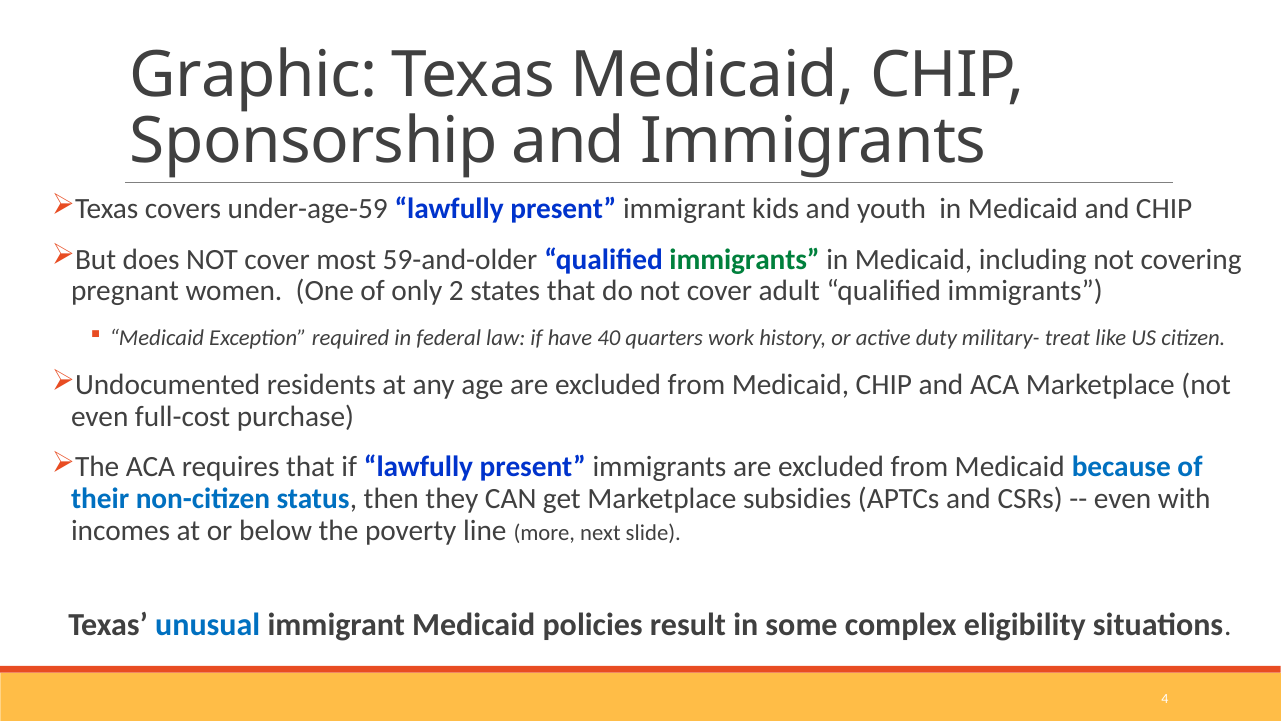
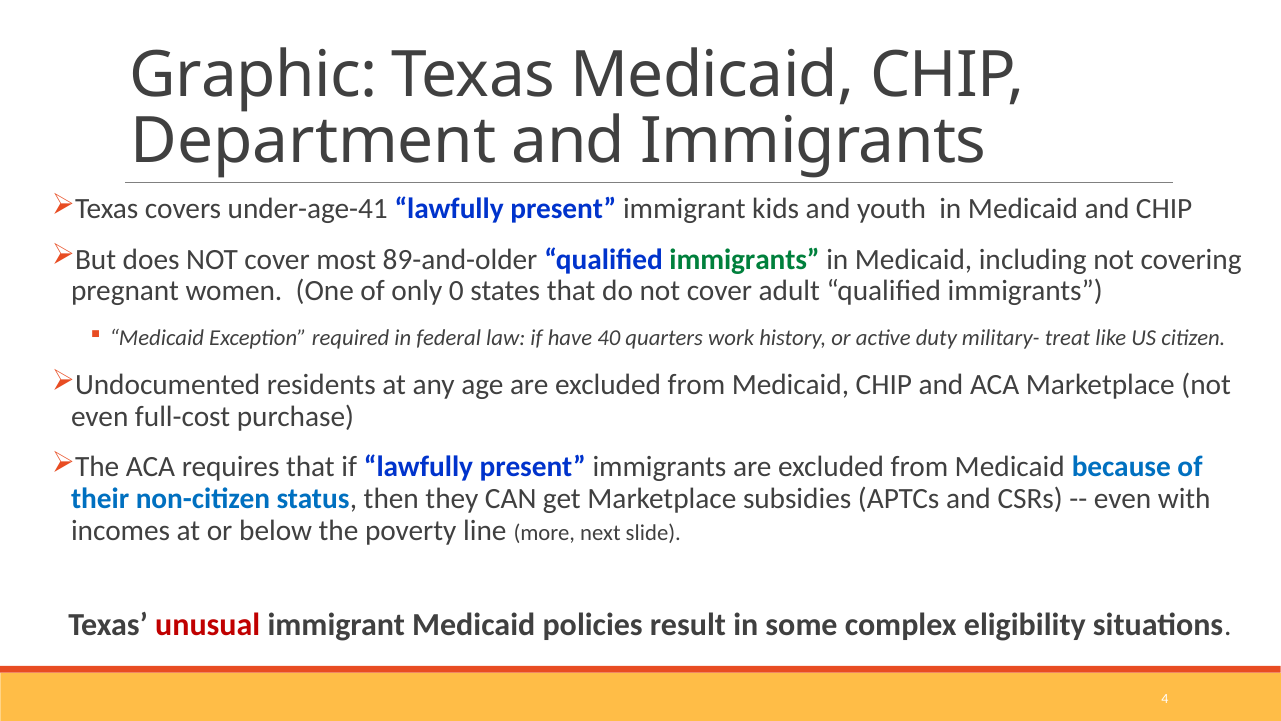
Sponsorship: Sponsorship -> Department
under-age-59: under-age-59 -> under-age-41
59-and-older: 59-and-older -> 89-and-older
2: 2 -> 0
unusual colour: blue -> red
